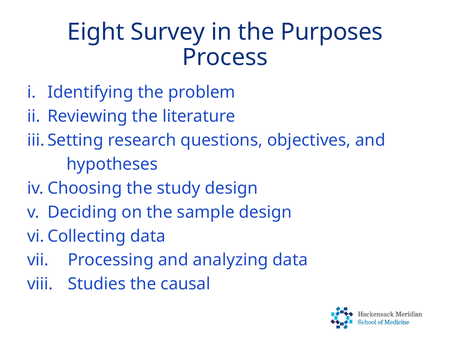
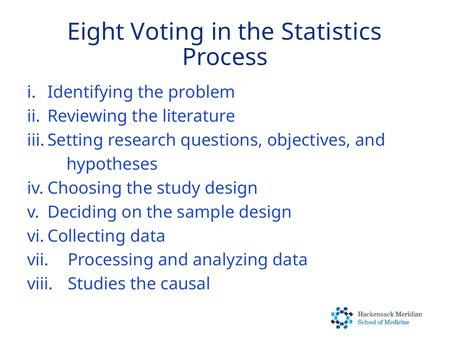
Survey: Survey -> Voting
Purposes: Purposes -> Statistics
